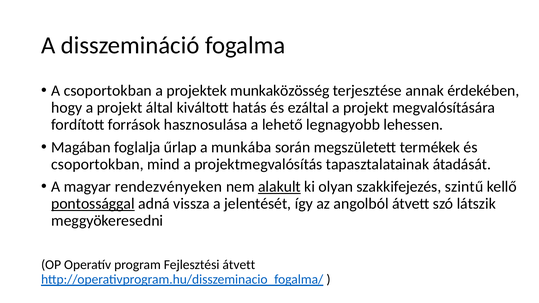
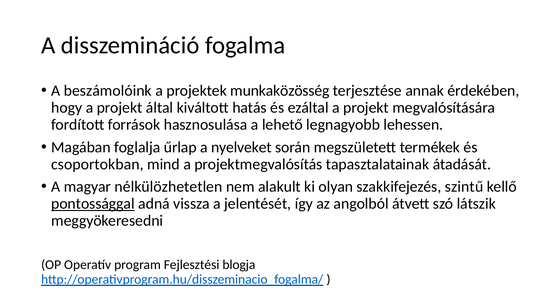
A csoportokban: csoportokban -> beszámolóink
munkába: munkába -> nyelveket
rendezvényeken: rendezvényeken -> nélkülözhetetlen
alakult underline: present -> none
Fejlesztési átvett: átvett -> blogja
